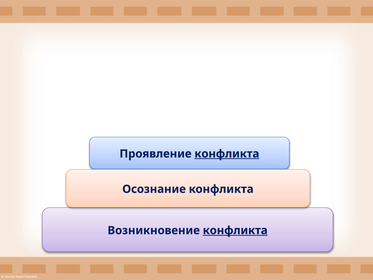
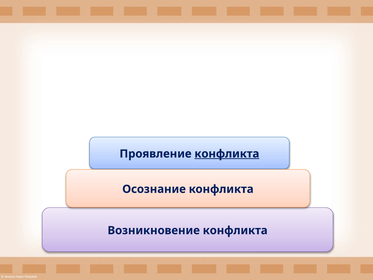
конфликта at (235, 230) underline: present -> none
